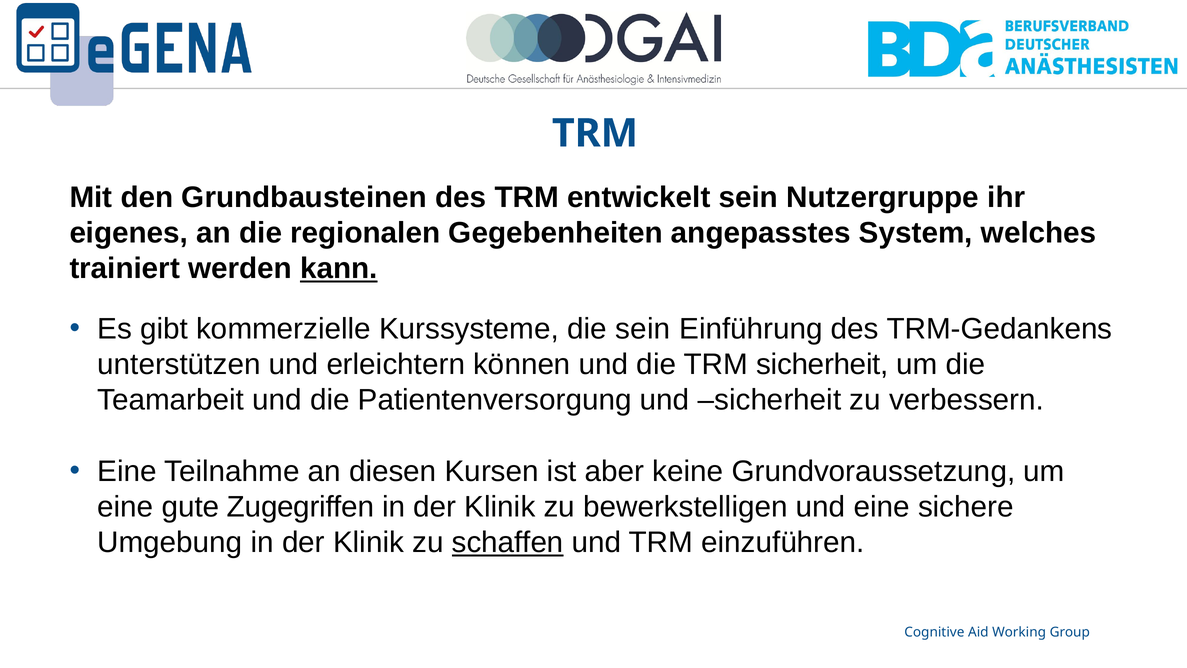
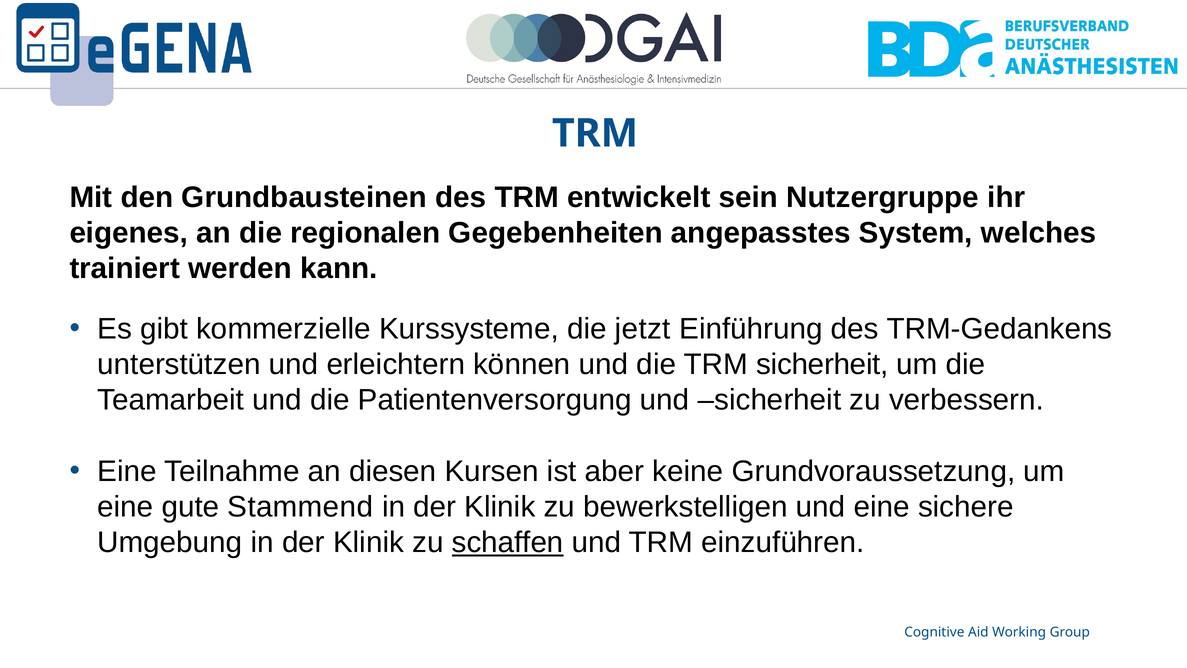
kann underline: present -> none
die sein: sein -> jetzt
Zugegriffen: Zugegriffen -> Stammend
